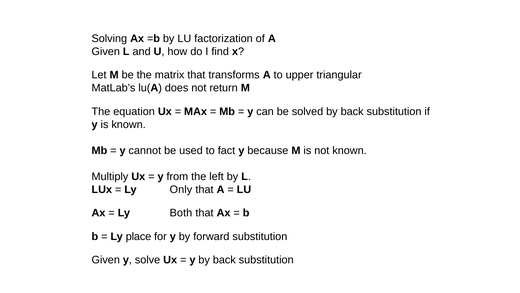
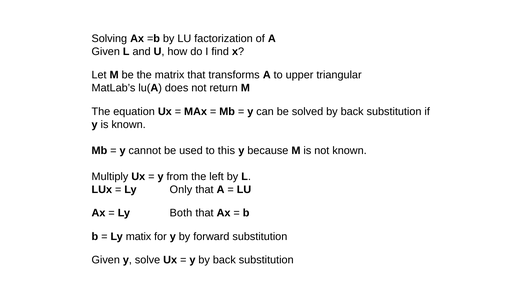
fact: fact -> this
place: place -> matix
